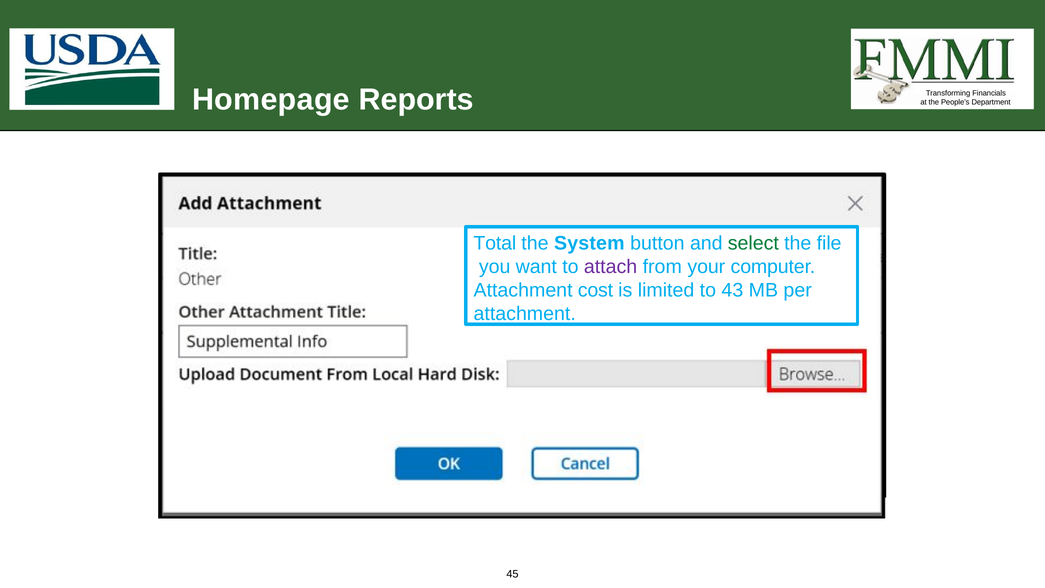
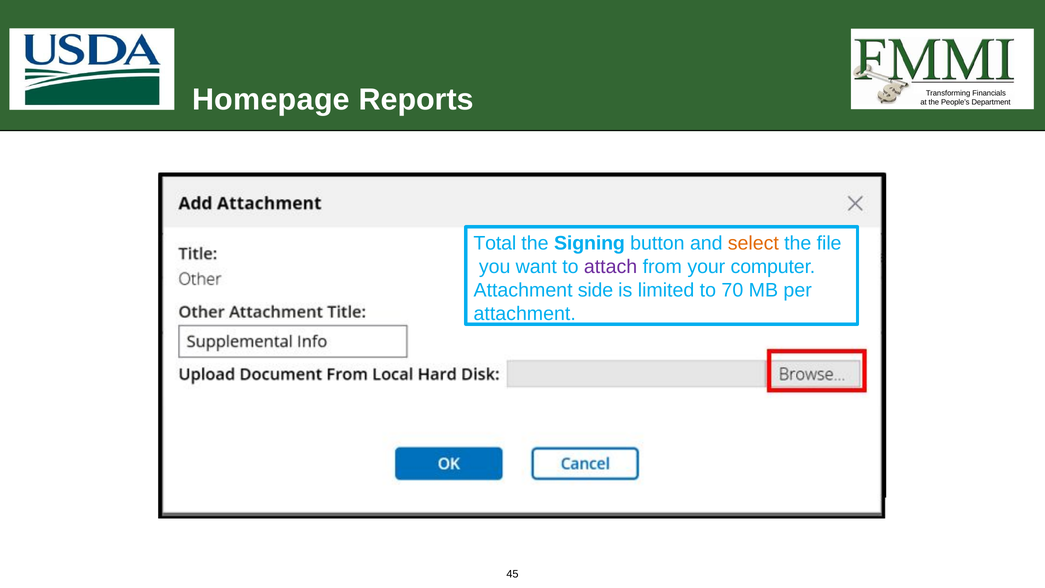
System: System -> Signing
select colour: green -> orange
cost: cost -> side
43: 43 -> 70
